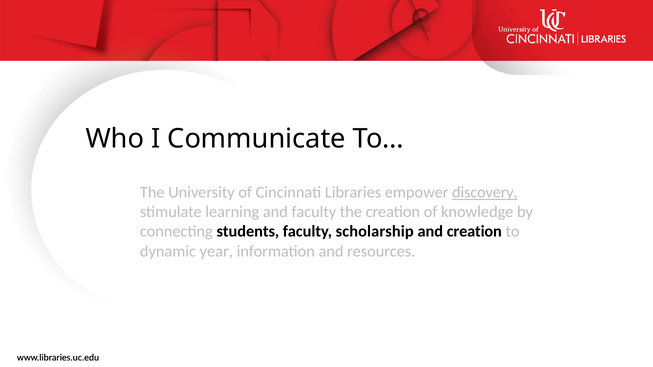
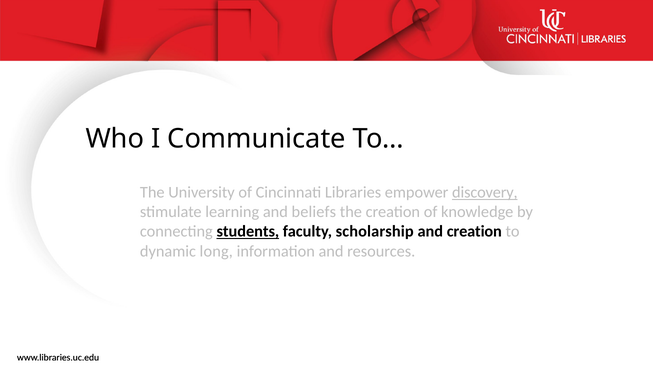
and faculty: faculty -> beliefs
students underline: none -> present
year: year -> long
